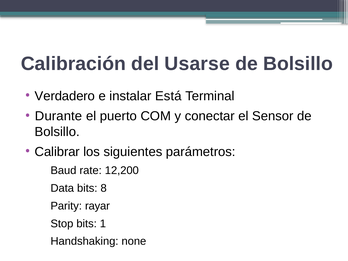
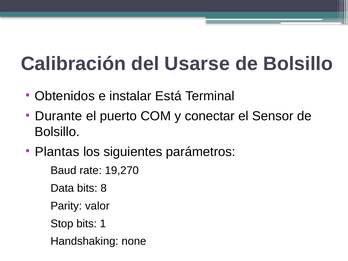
Verdadero: Verdadero -> Obtenidos
Calibrar: Calibrar -> Plantas
12,200: 12,200 -> 19,270
rayar: rayar -> valor
